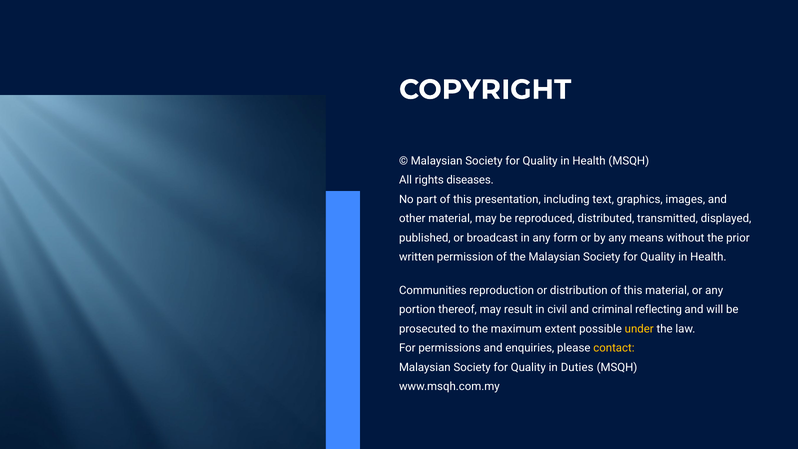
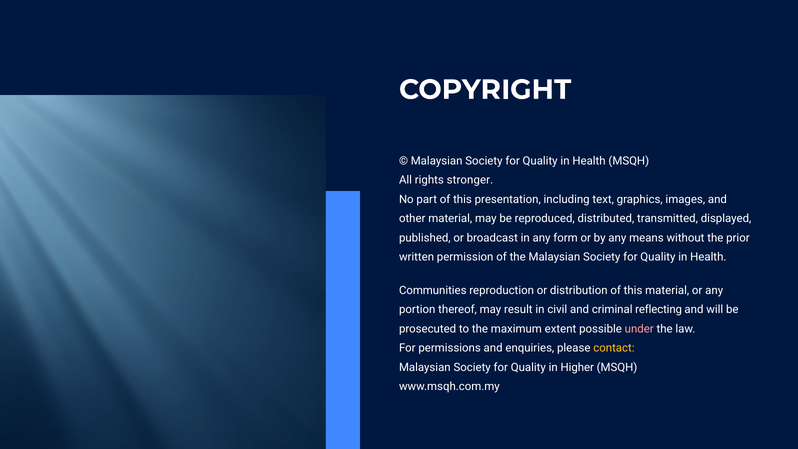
diseases: diseases -> stronger
under colour: yellow -> pink
Duties: Duties -> Higher
